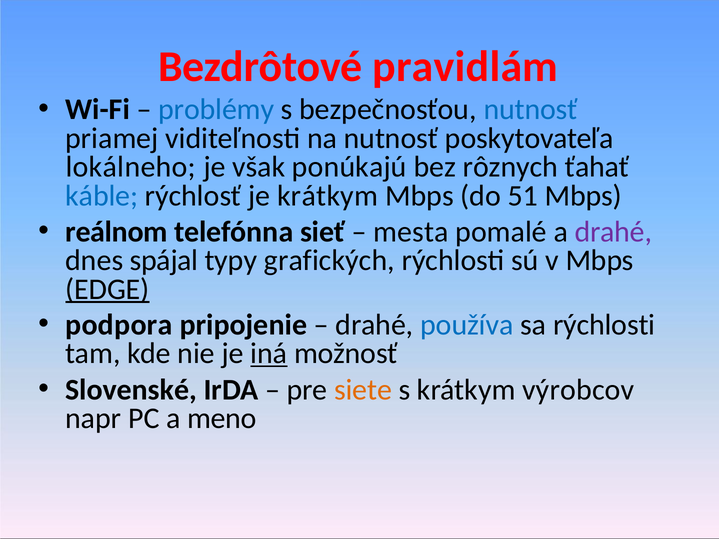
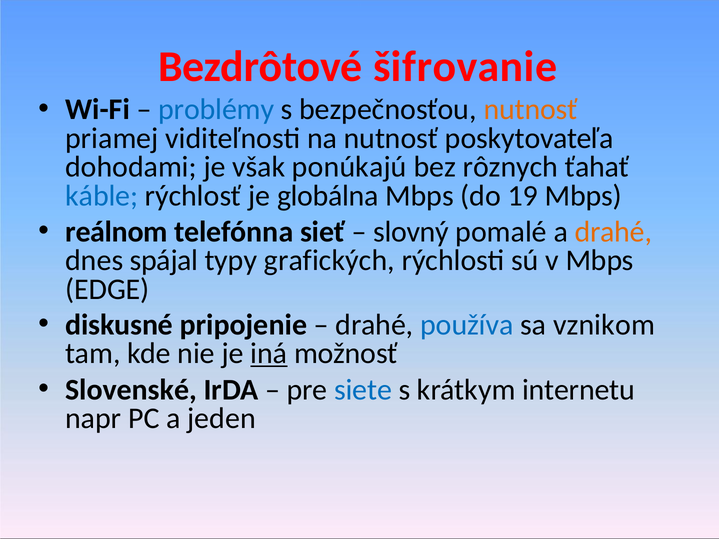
pravidlám: pravidlám -> šifrovanie
nutnosť at (531, 110) colour: blue -> orange
lokálneho: lokálneho -> dohodami
je krátkym: krátkym -> globálna
51: 51 -> 19
mesta: mesta -> slovný
drahé at (613, 232) colour: purple -> orange
EDGE underline: present -> none
podpora: podpora -> diskusné
sa rýchlosti: rýchlosti -> vznikom
siete colour: orange -> blue
výrobcov: výrobcov -> internetu
meno: meno -> jeden
